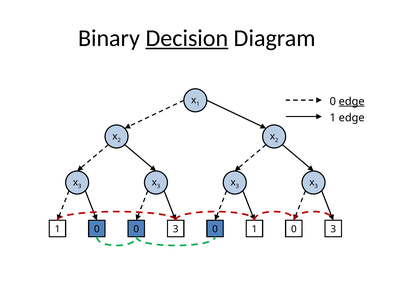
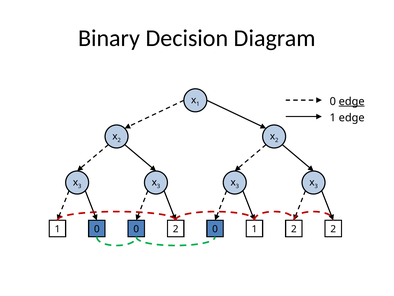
Decision underline: present -> none
0 3: 3 -> 2
0 1 0: 0 -> 2
3 at (333, 229): 3 -> 2
